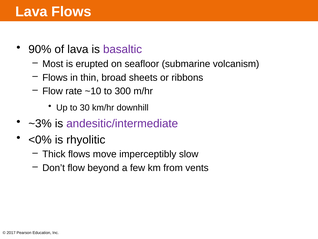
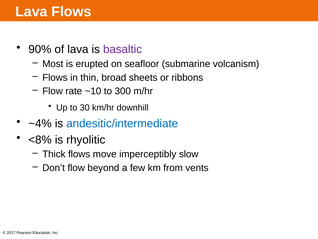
~3%: ~3% -> ~4%
andesitic/intermediate colour: purple -> blue
<0%: <0% -> <8%
